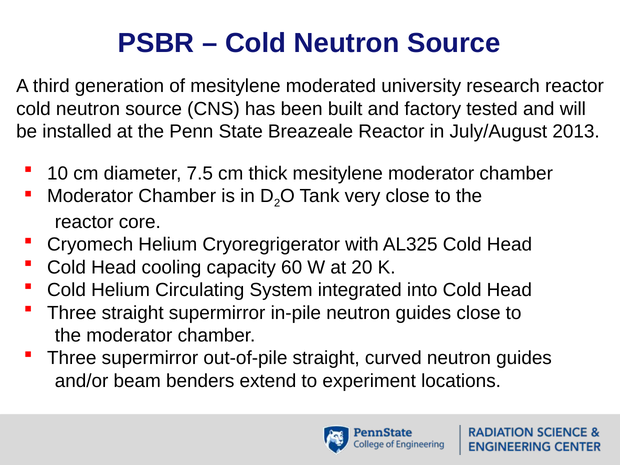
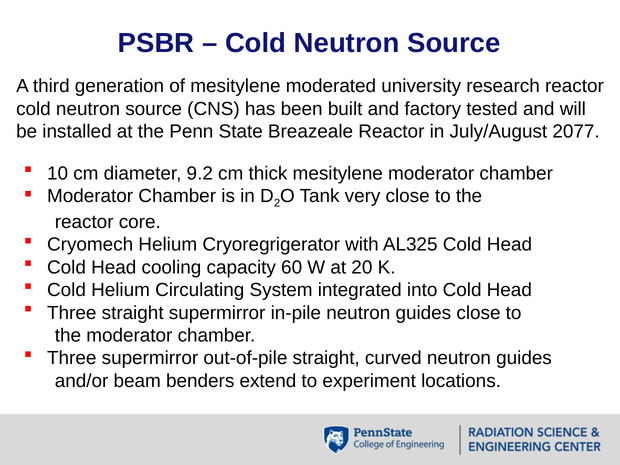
2013: 2013 -> 2077
7.5: 7.5 -> 9.2
